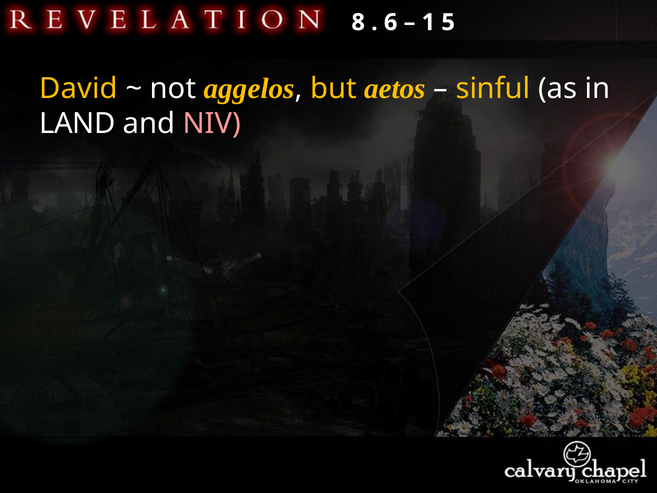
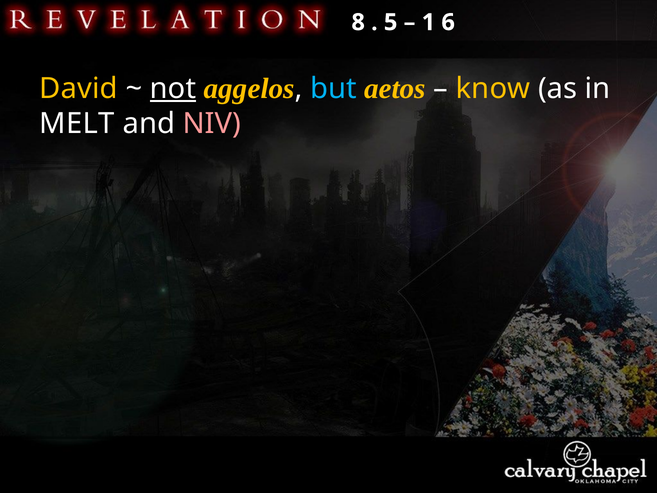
6: 6 -> 5
5: 5 -> 6
not underline: none -> present
but colour: yellow -> light blue
sinful: sinful -> know
LAND: LAND -> MELT
